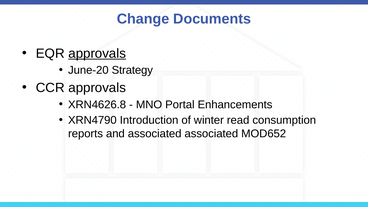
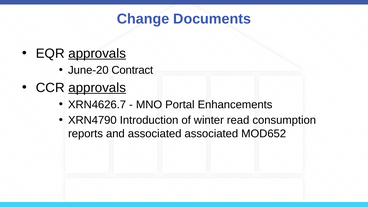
Strategy: Strategy -> Contract
approvals at (97, 88) underline: none -> present
XRN4626.8: XRN4626.8 -> XRN4626.7
